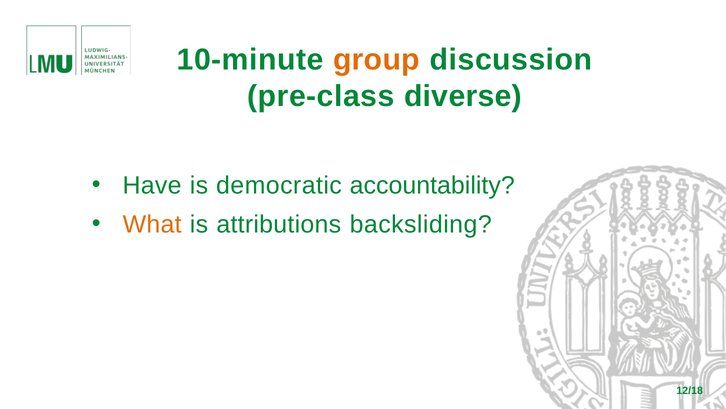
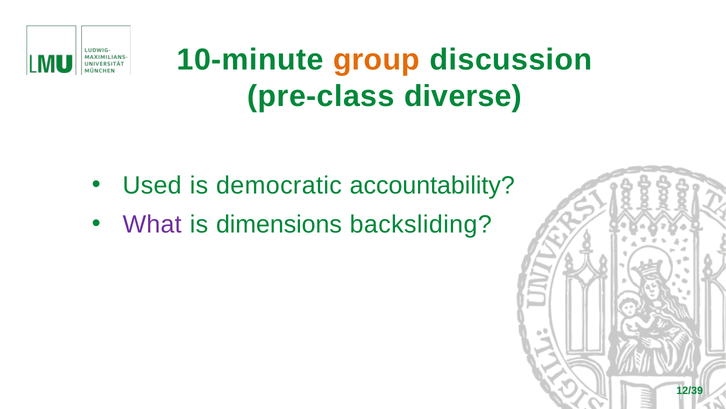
Have: Have -> Used
What colour: orange -> purple
attributions: attributions -> dimensions
12/18: 12/18 -> 12/39
